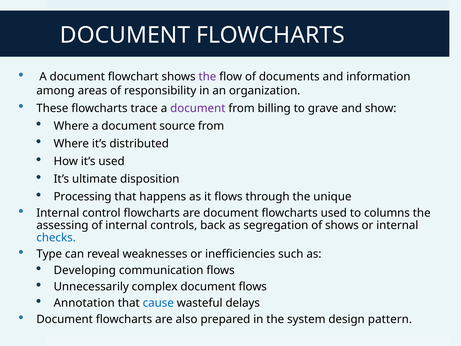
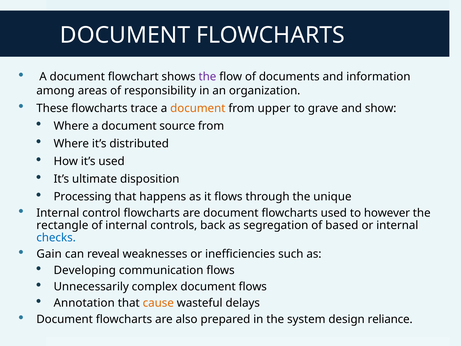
document at (198, 108) colour: purple -> orange
billing: billing -> upper
columns: columns -> however
assessing: assessing -> rectangle
of shows: shows -> based
Type: Type -> Gain
cause colour: blue -> orange
pattern: pattern -> reliance
